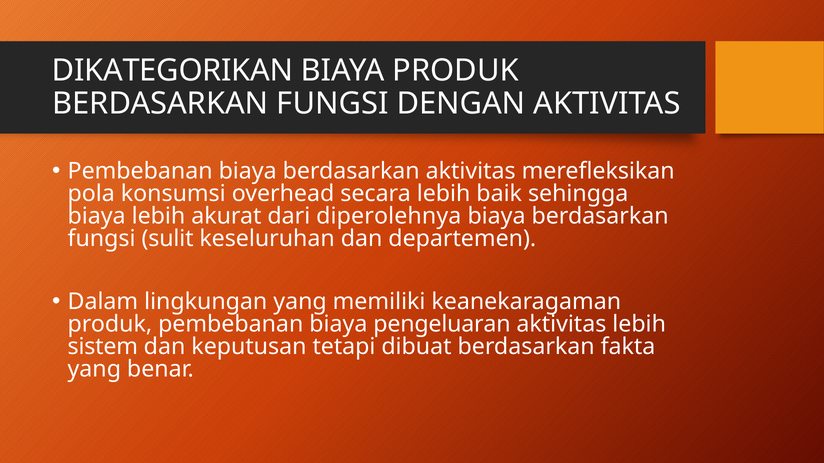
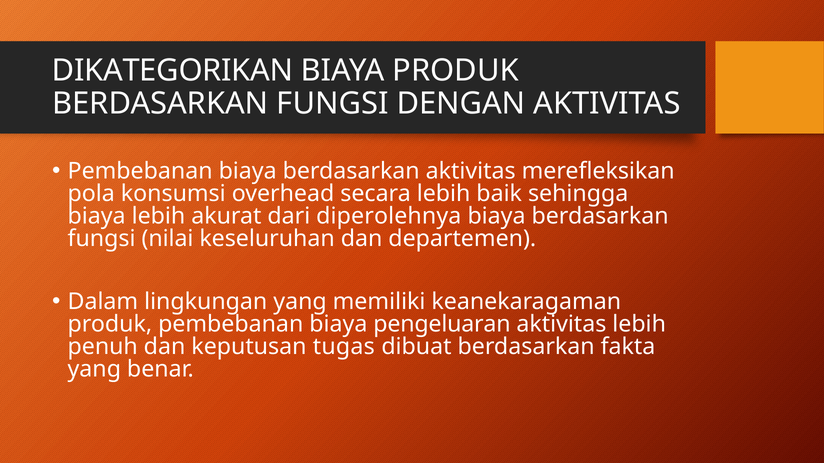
sulit: sulit -> nilai
sistem: sistem -> penuh
tetapi: tetapi -> tugas
